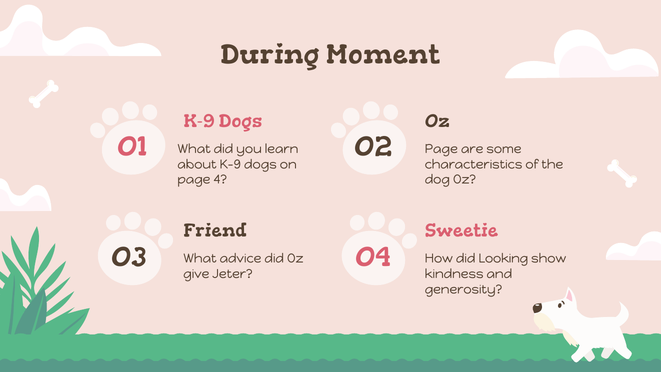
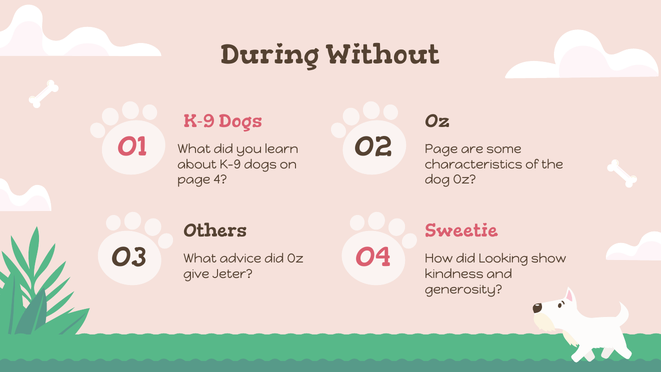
Moment: Moment -> Without
Friend: Friend -> Others
